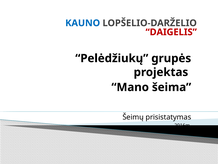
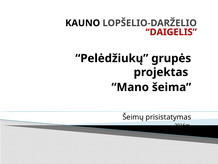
KAUNO colour: blue -> black
